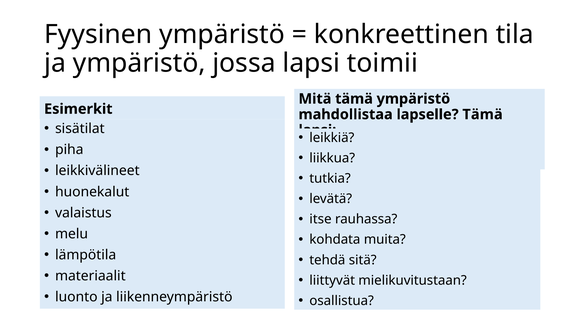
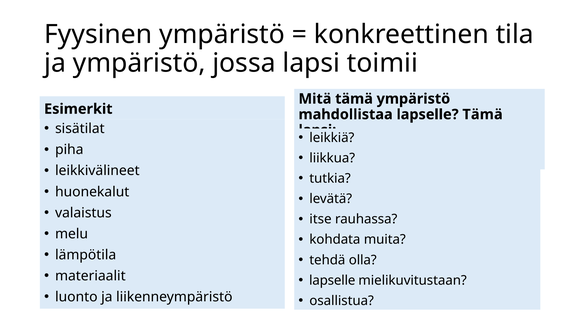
sitä: sitä -> olla
liittyvät at (332, 280): liittyvät -> lapselle
